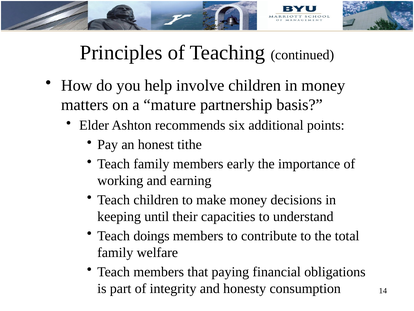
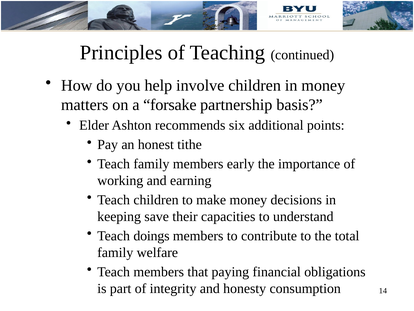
mature: mature -> forsake
until: until -> save
